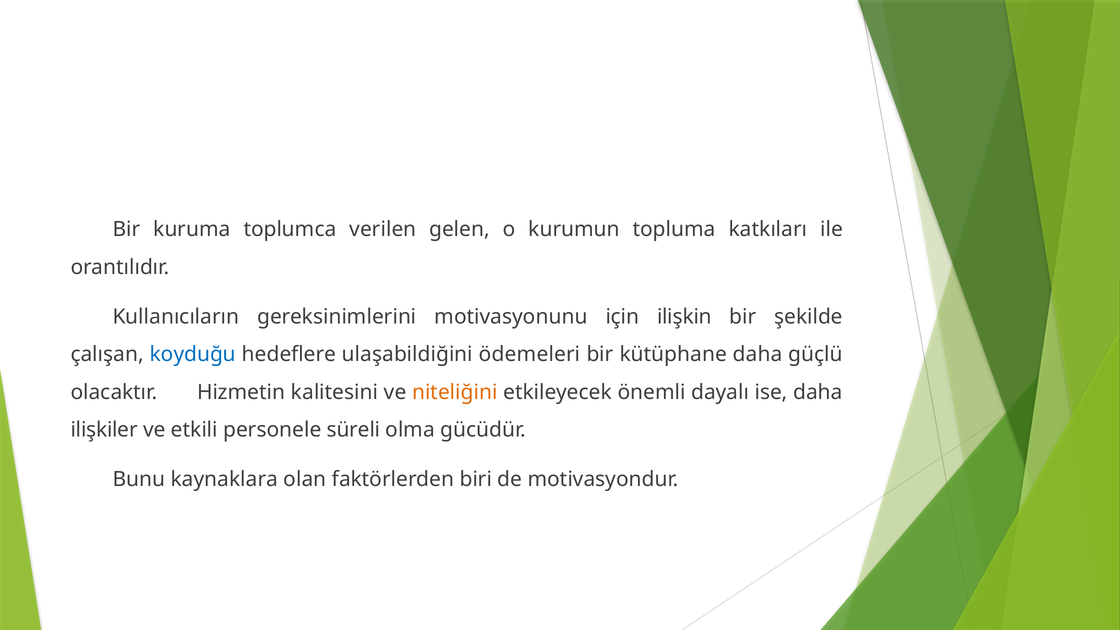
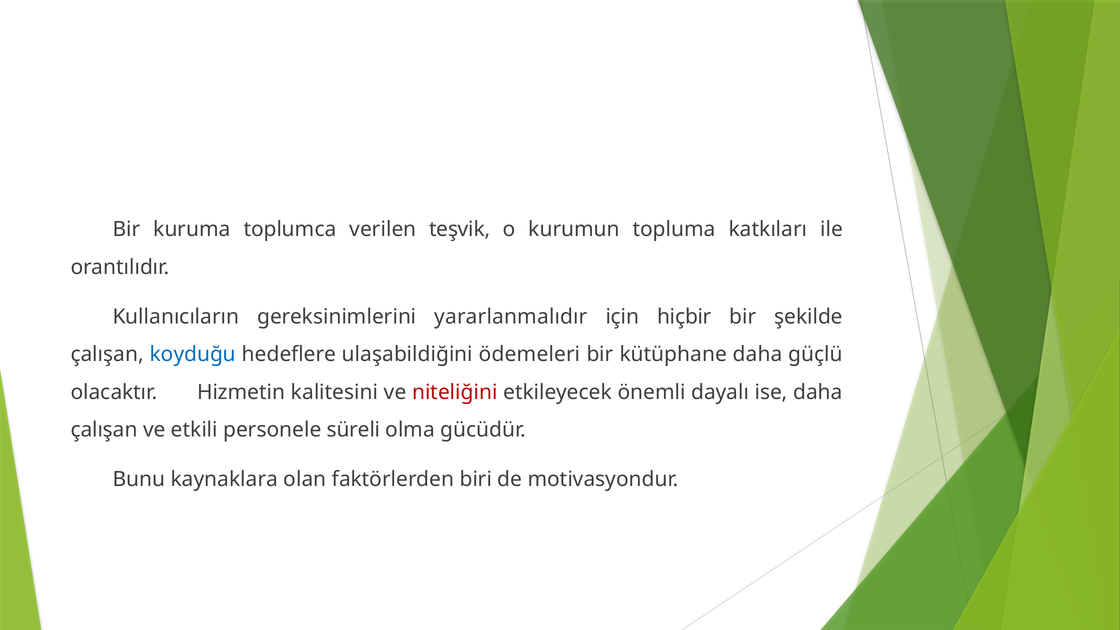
gelen: gelen -> teşvik
motivasyonunu: motivasyonunu -> yararlanmalıdır
ilişkin: ilişkin -> hiçbir
niteliğini colour: orange -> red
ilişkiler at (104, 430): ilişkiler -> çalışan
